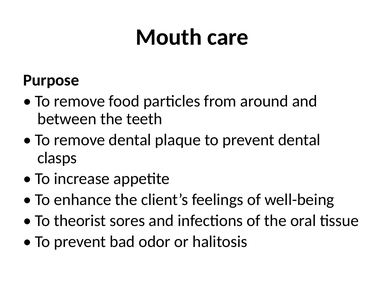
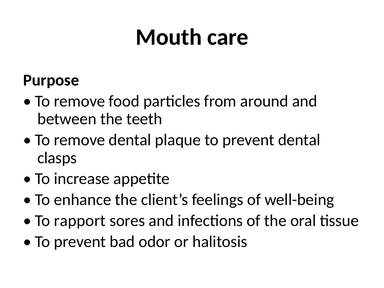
theorist: theorist -> rapport
